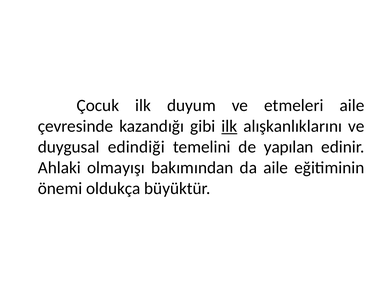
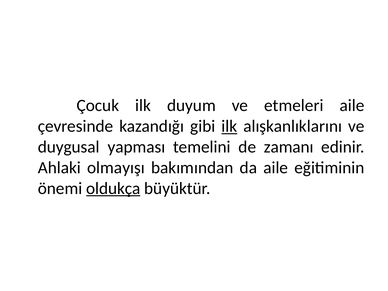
edindiği: edindiği -> yapması
yapılan: yapılan -> zamanı
oldukça underline: none -> present
